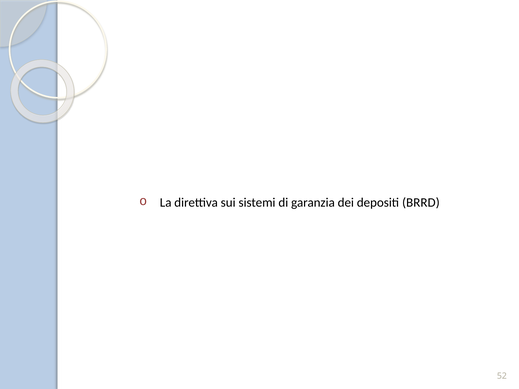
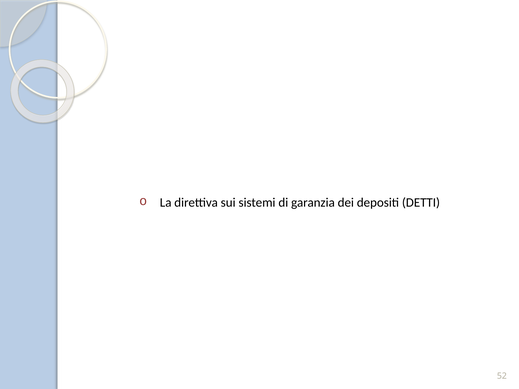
BRRD: BRRD -> DETTI
